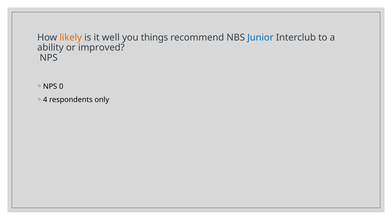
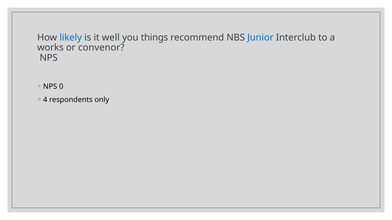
likely colour: orange -> blue
ability: ability -> works
improved: improved -> convenor
